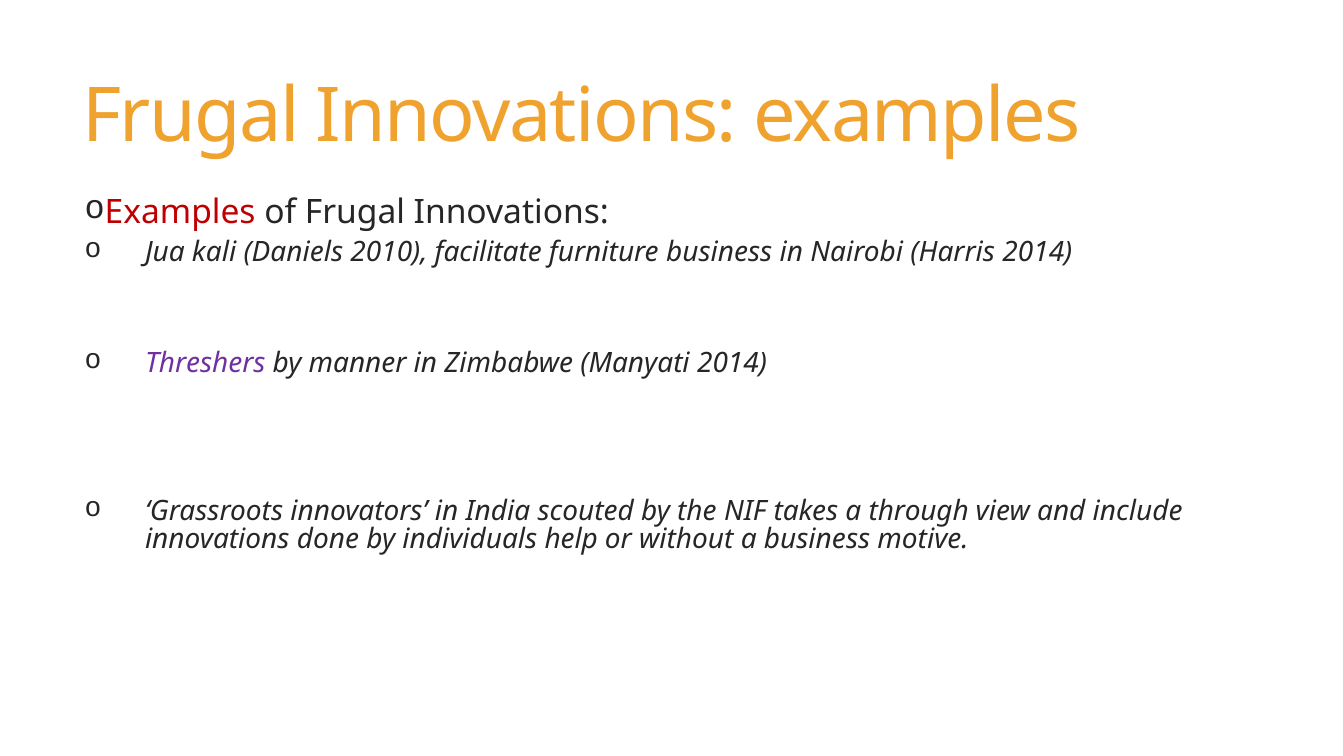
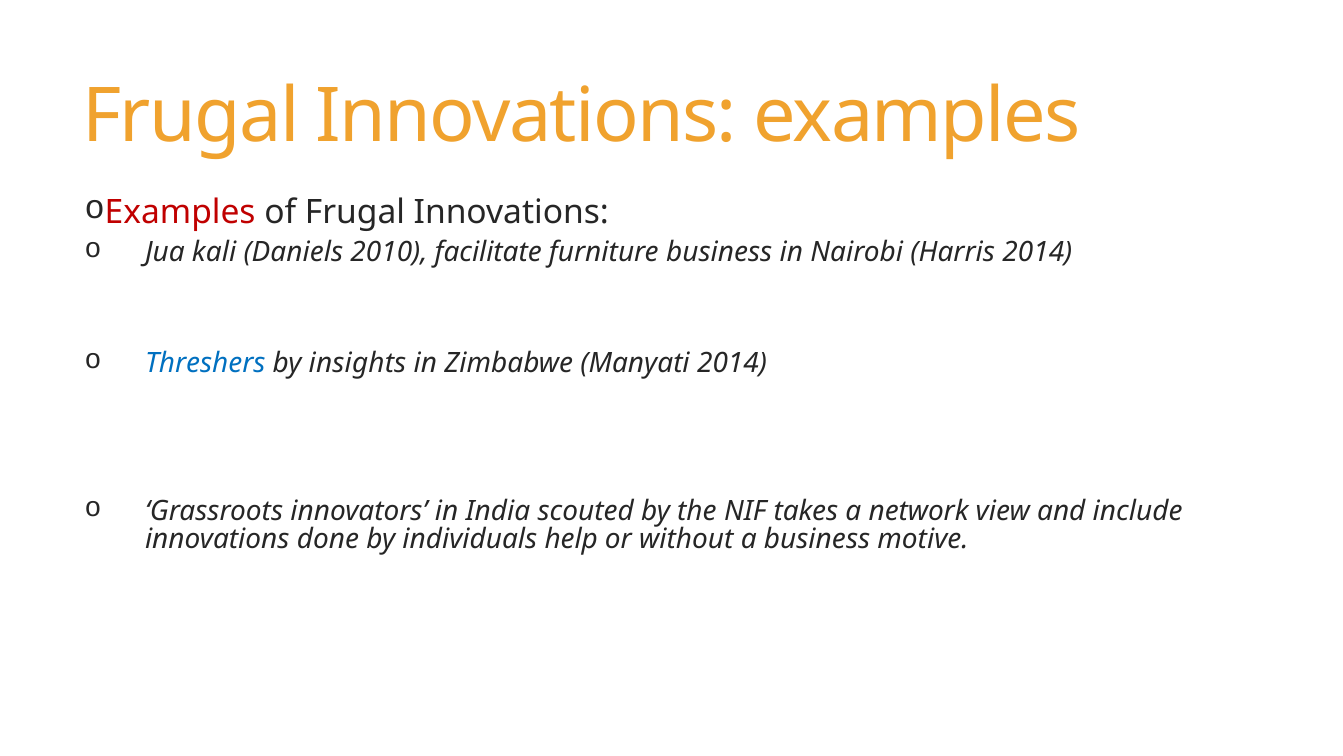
Threshers colour: purple -> blue
manner: manner -> insights
through: through -> network
